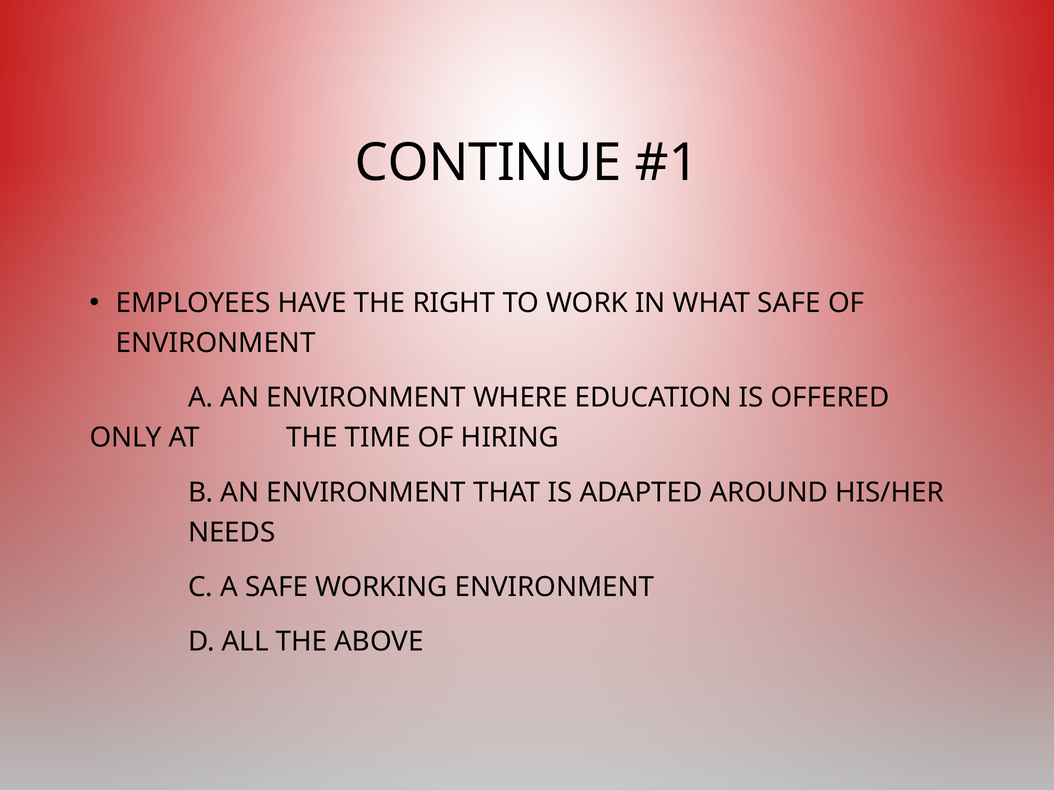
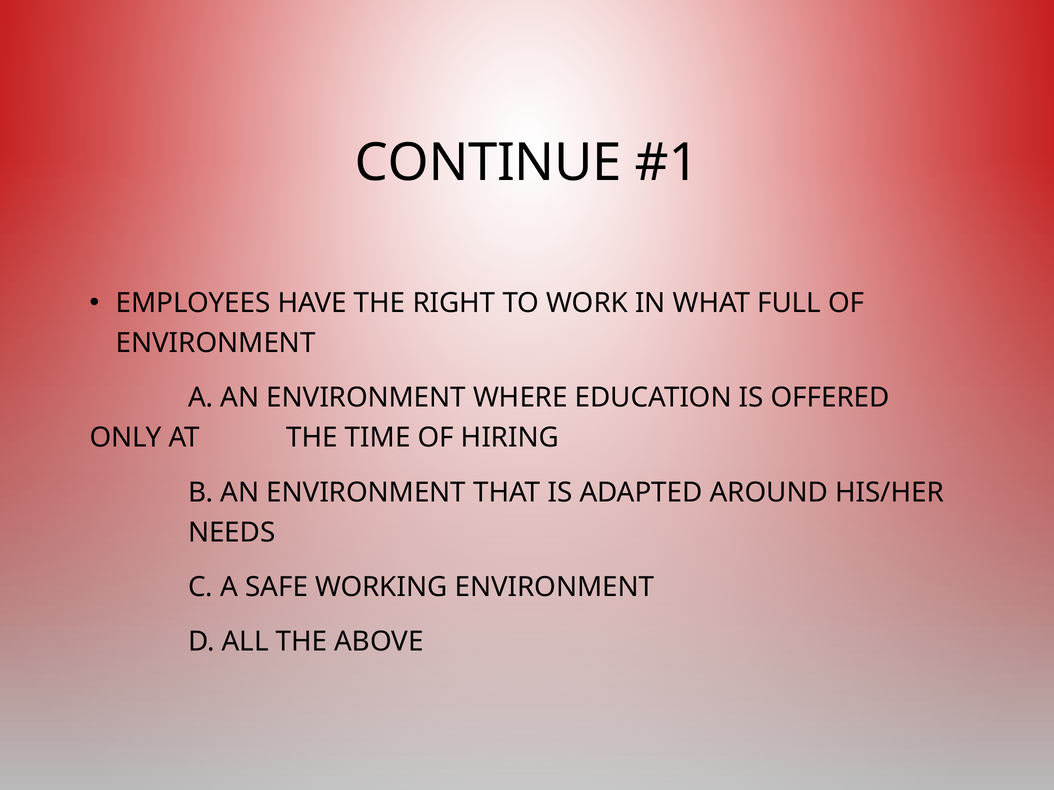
WHAT SAFE: SAFE -> FULL
